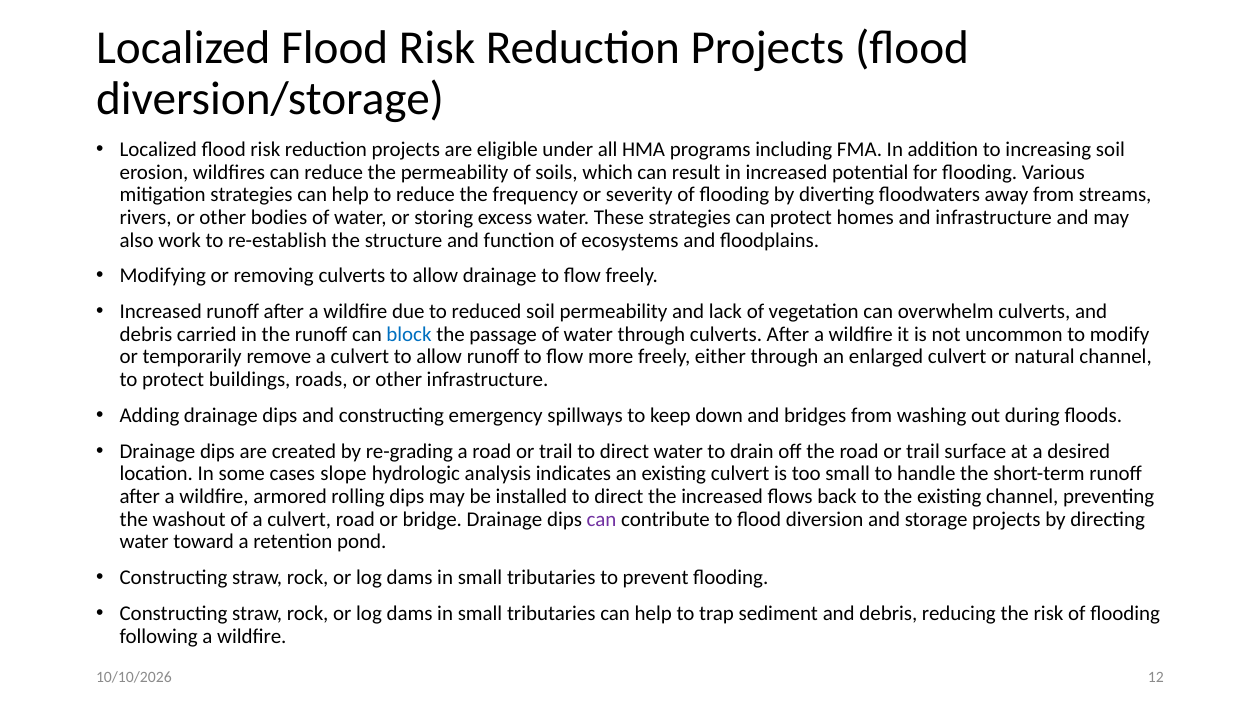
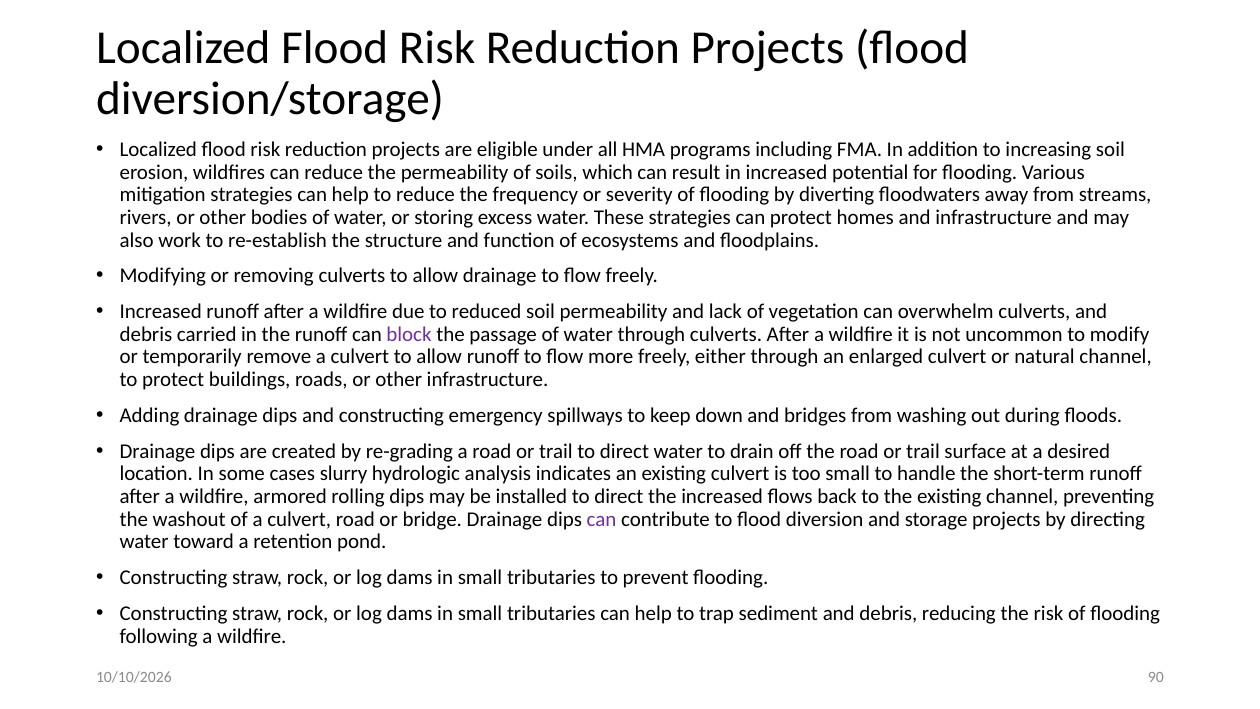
block colour: blue -> purple
slope: slope -> slurry
12: 12 -> 90
